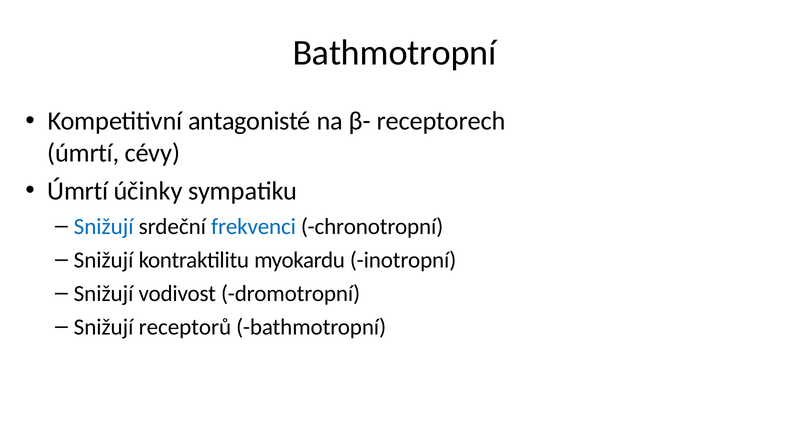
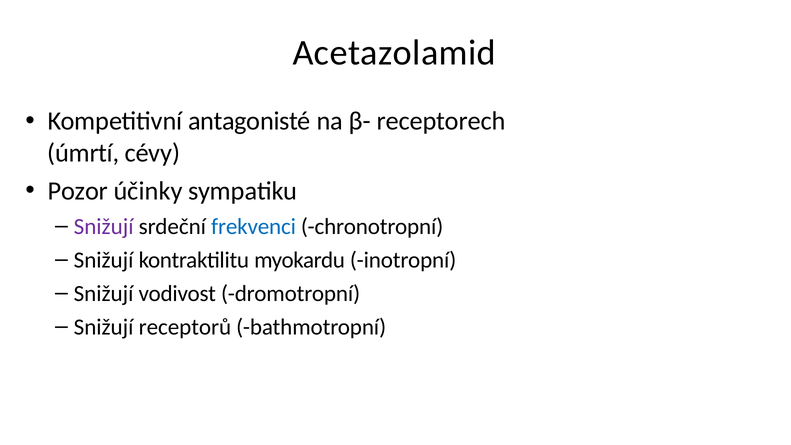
Bathmotropní at (394, 53): Bathmotropní -> Acetazolamid
Úmrtí at (78, 191): Úmrtí -> Pozor
Snižují at (104, 226) colour: blue -> purple
